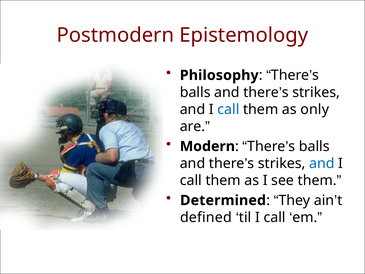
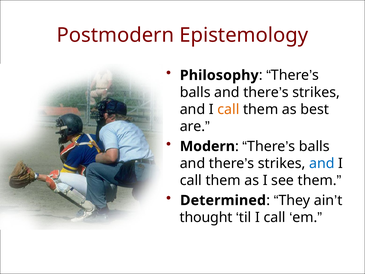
call at (228, 109) colour: blue -> orange
only: only -> best
defined: defined -> thought
